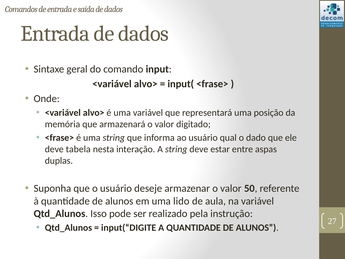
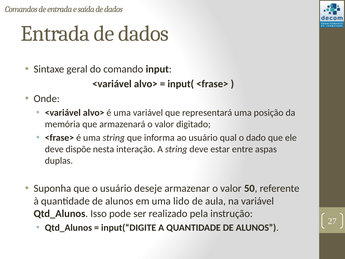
tabela: tabela -> dispõe
